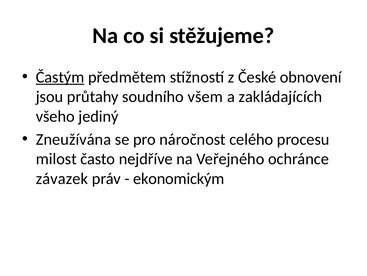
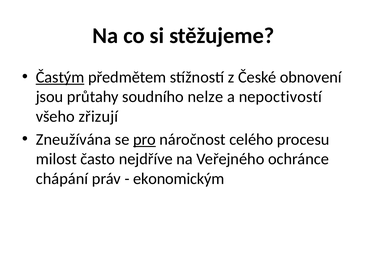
všem: všem -> nelze
zakládajících: zakládajících -> nepoctivostí
jediný: jediný -> zřizují
pro underline: none -> present
závazek: závazek -> chápání
